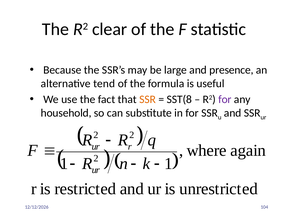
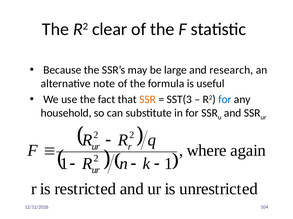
presence: presence -> research
tend: tend -> note
SST(8: SST(8 -> SST(3
for at (225, 100) colour: purple -> blue
